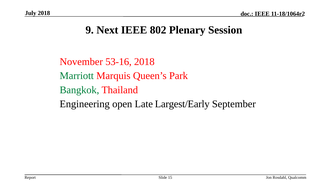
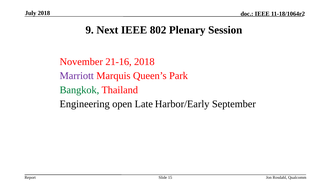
53-16: 53-16 -> 21-16
Marriott colour: green -> purple
Largest/Early: Largest/Early -> Harbor/Early
